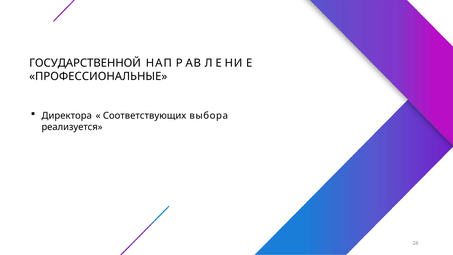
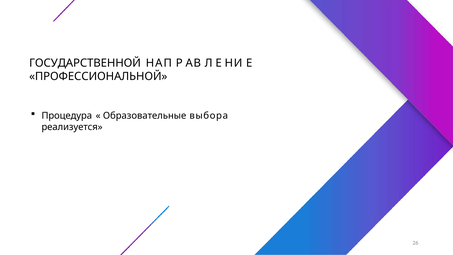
ПРОФЕССИОНАЛЬНЫЕ: ПРОФЕССИОНАЛЬНЫЕ -> ПРОФЕССИОНАЛЬНОЙ
Директора: Директора -> Процедура
Соответствующих: Соответствующих -> Образовательные
